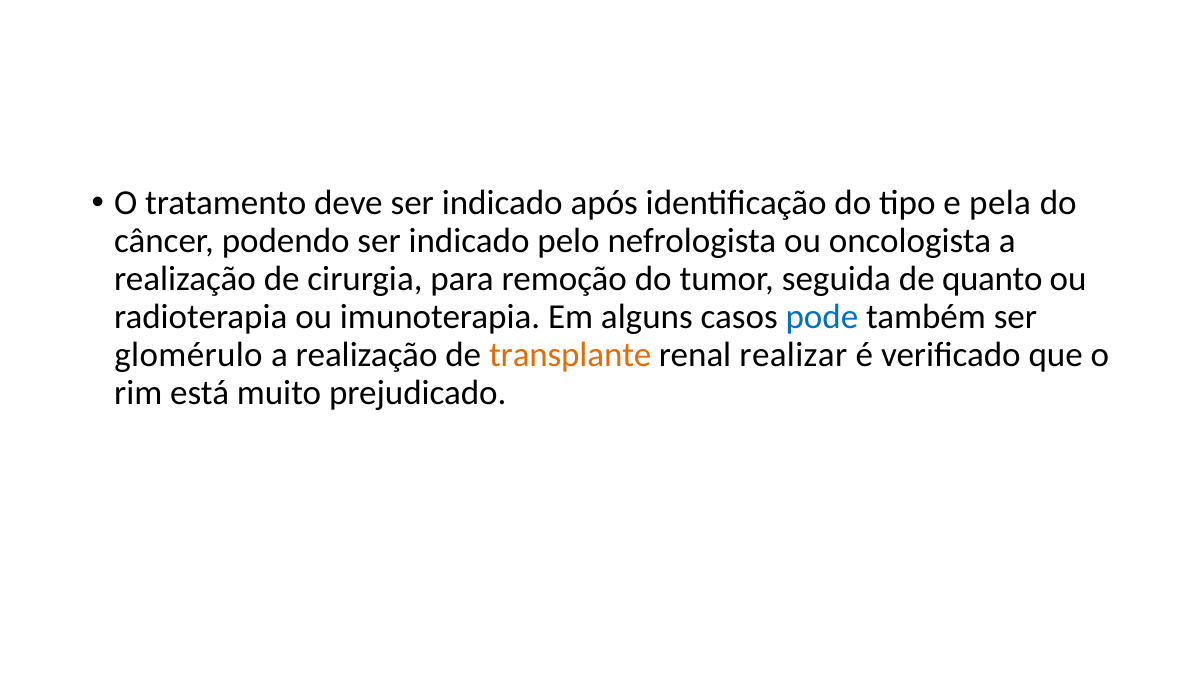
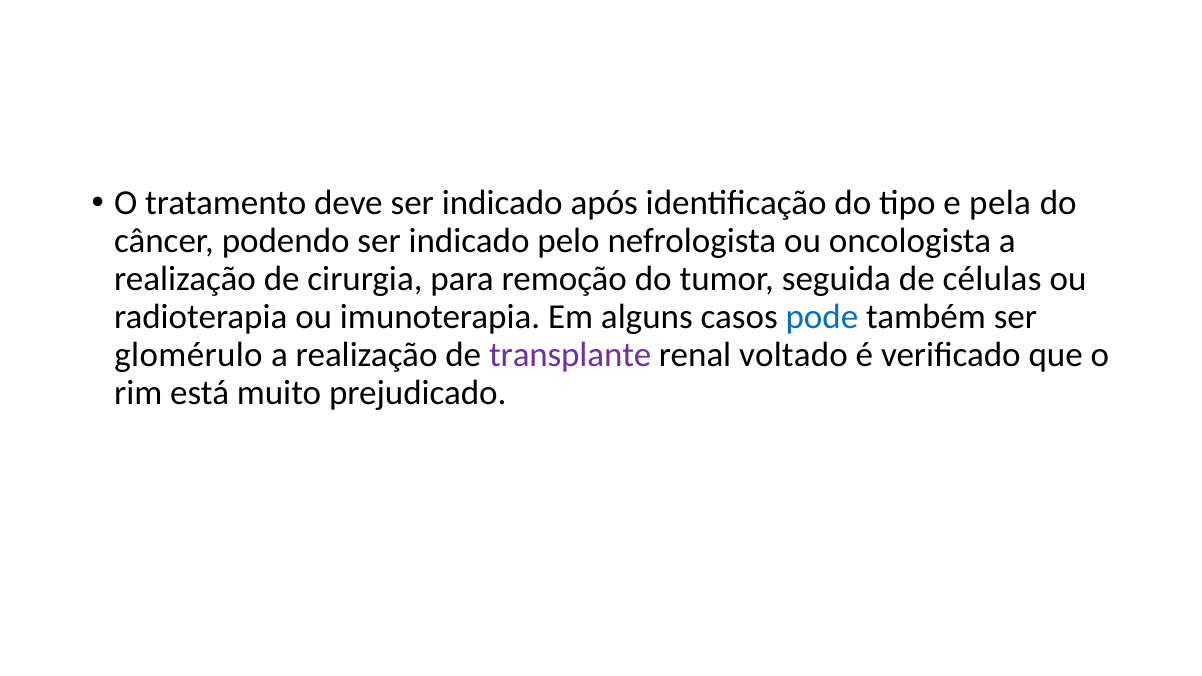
quanto: quanto -> células
transplante colour: orange -> purple
realizar: realizar -> voltado
